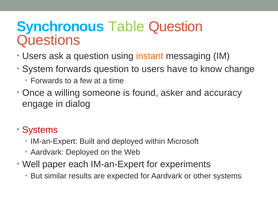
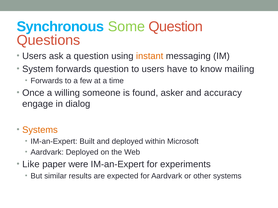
Table: Table -> Some
change: change -> mailing
Systems at (40, 130) colour: red -> orange
Well: Well -> Like
each: each -> were
